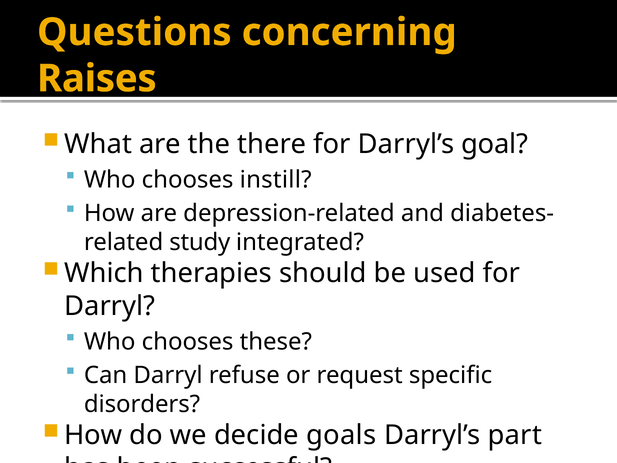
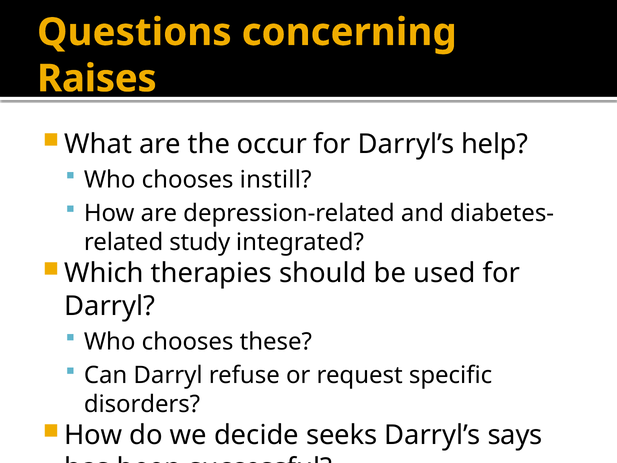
there: there -> occur
goal: goal -> help
goals: goals -> seeks
part: part -> says
